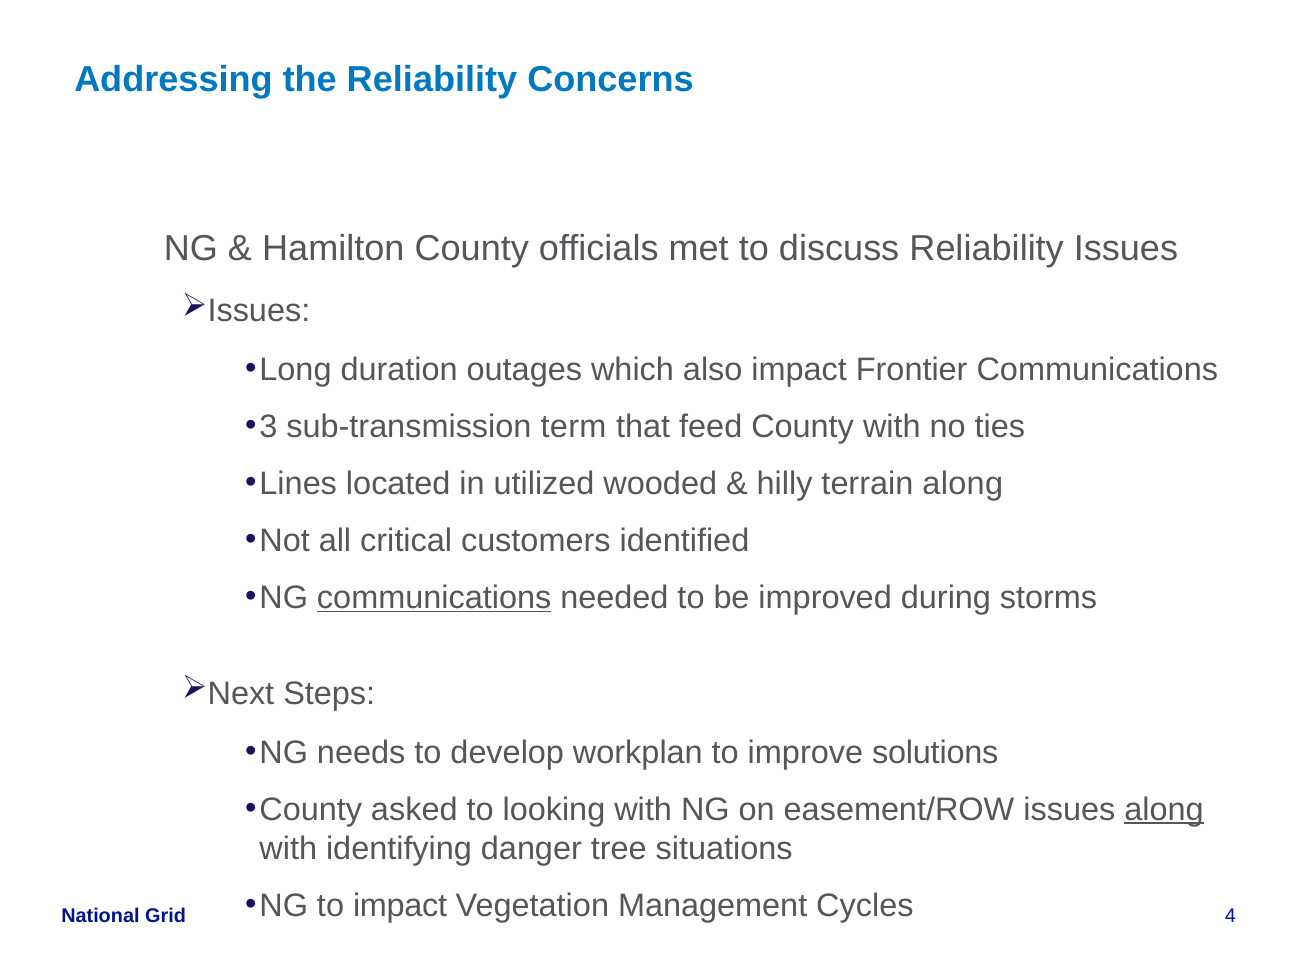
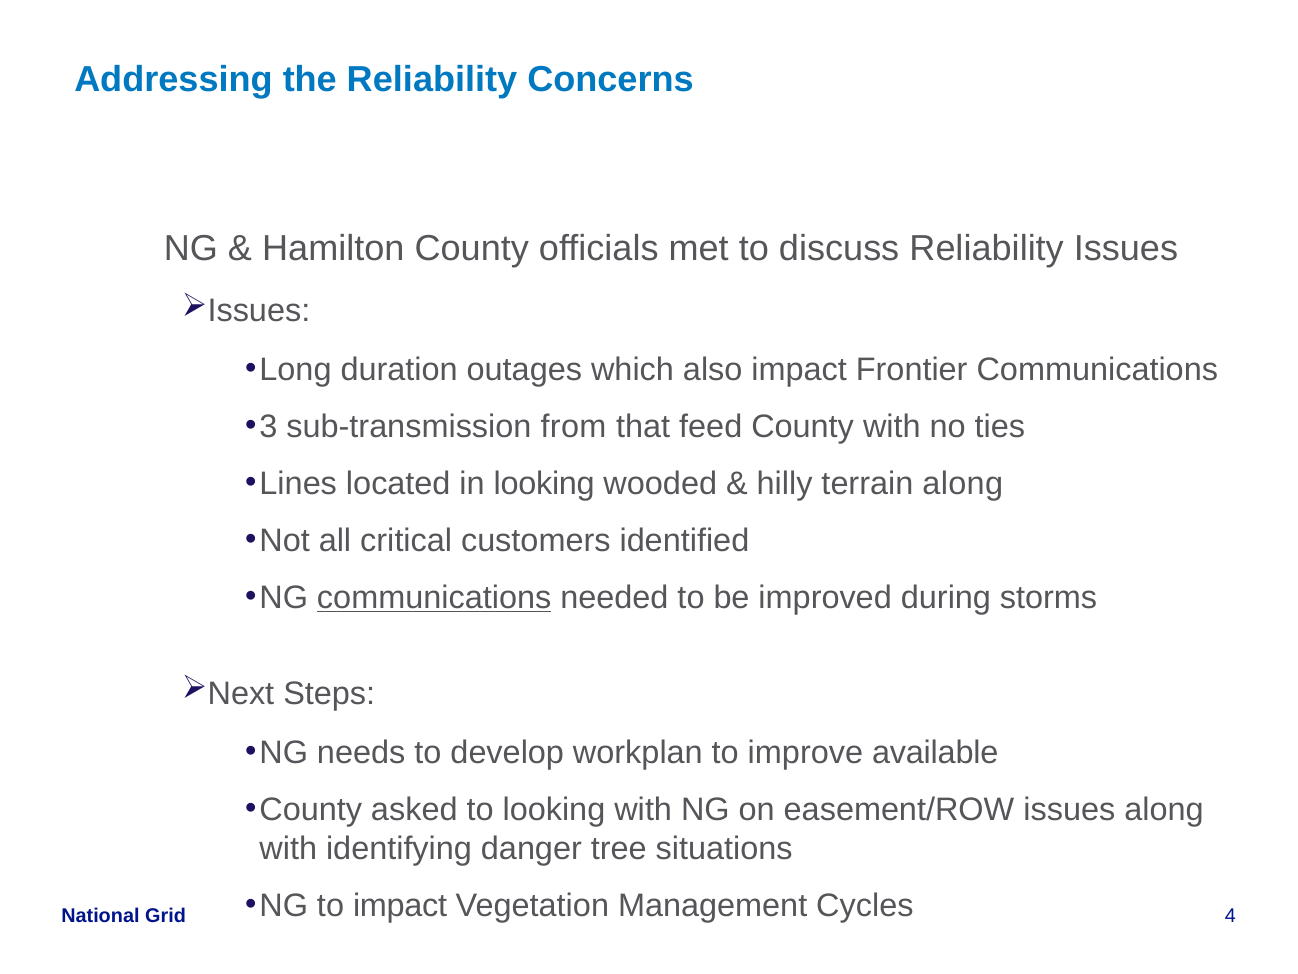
term: term -> from
in utilized: utilized -> looking
solutions: solutions -> available
along at (1164, 809) underline: present -> none
